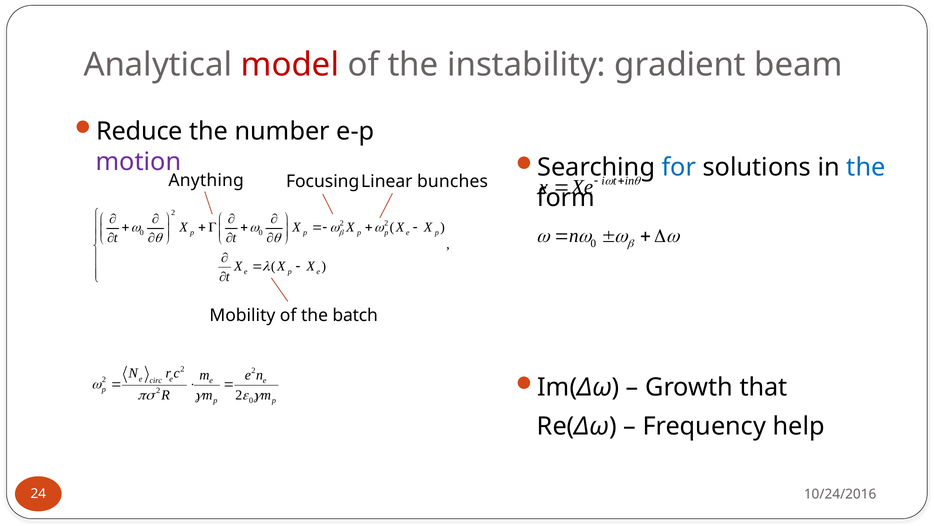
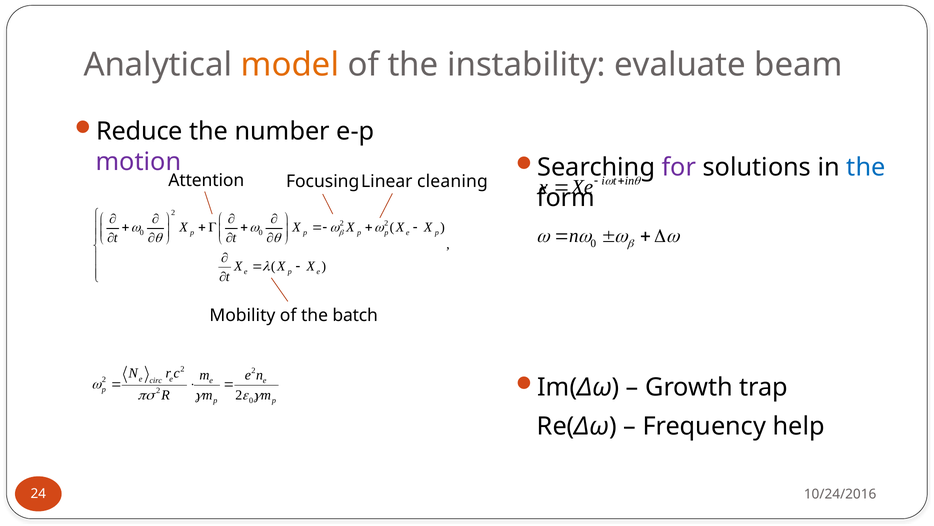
model colour: red -> orange
gradient: gradient -> evaluate
for colour: blue -> purple
Anything: Anything -> Attention
bunches: bunches -> cleaning
that: that -> trap
